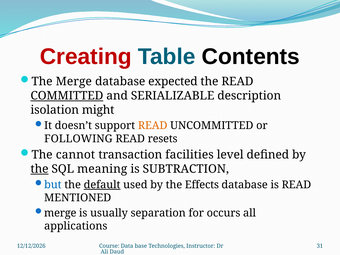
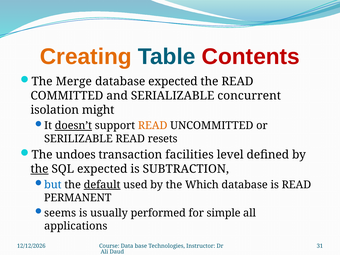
Creating colour: red -> orange
Contents colour: black -> red
COMMITTED underline: present -> none
description: description -> concurrent
doesn’t underline: none -> present
FOLLOWING: FOLLOWING -> SERILIZABLE
cannot: cannot -> undoes
SQL meaning: meaning -> expected
Effects: Effects -> Which
MENTIONED: MENTIONED -> PERMANENT
merge at (60, 213): merge -> seems
separation: separation -> performed
occurs: occurs -> simple
